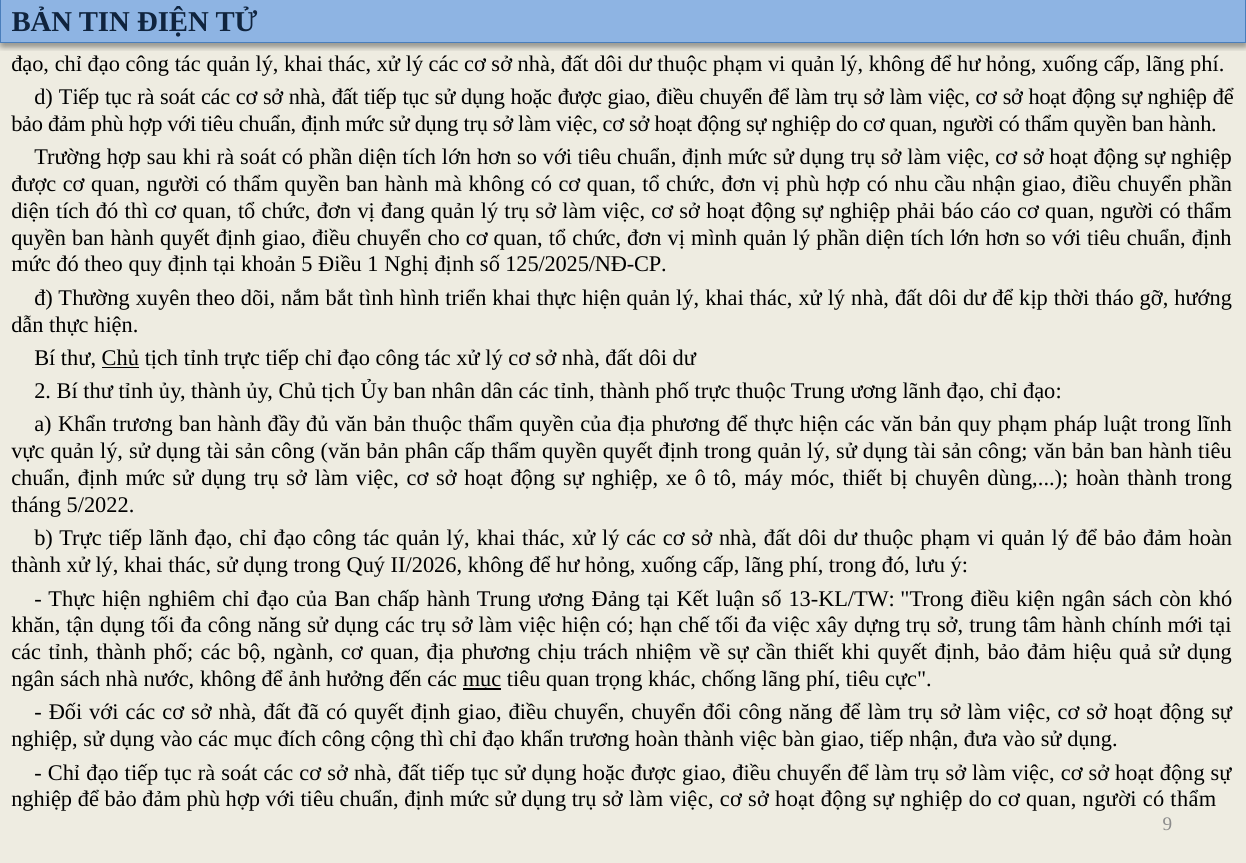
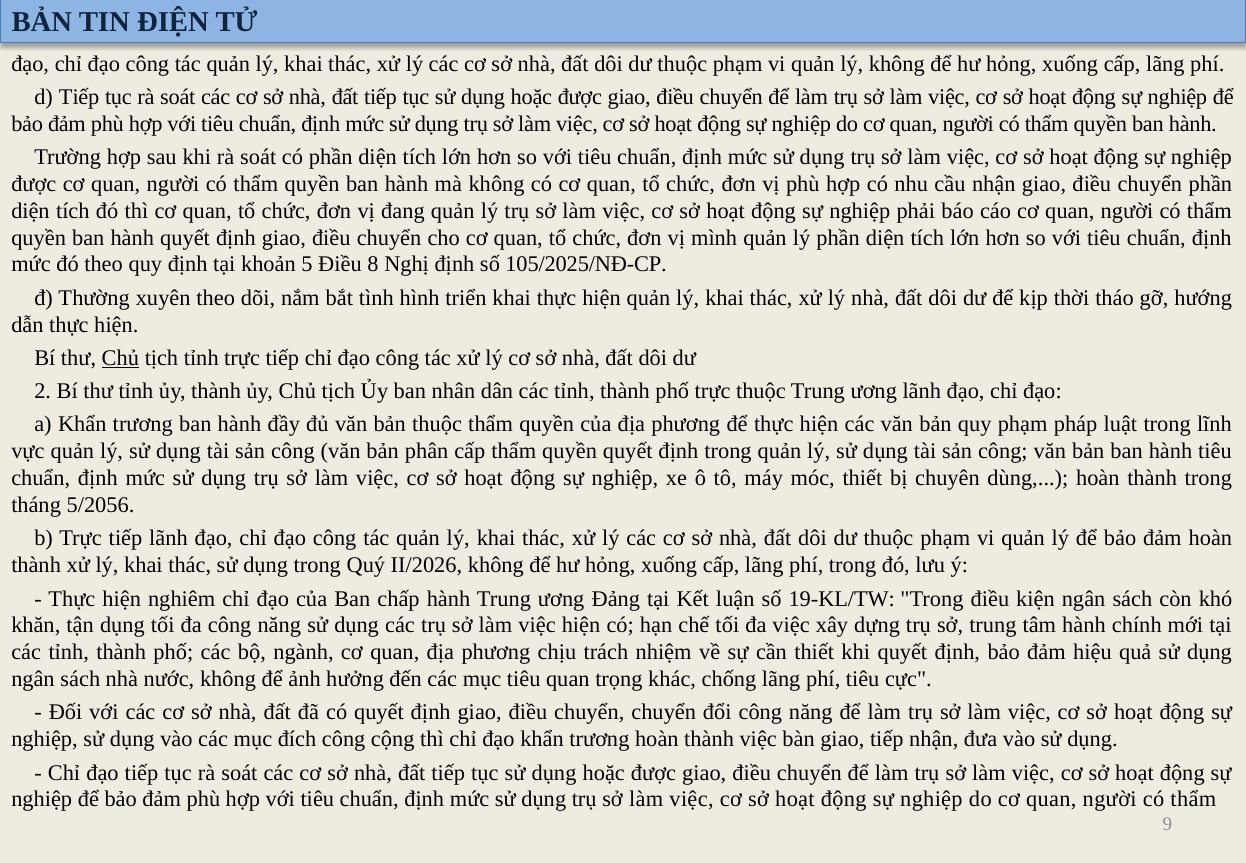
1: 1 -> 8
125/2025/NĐ-CP: 125/2025/NĐ-CP -> 105/2025/NĐ-CP
5/2022: 5/2022 -> 5/2056
13-KL/TW: 13-KL/TW -> 19-KL/TW
mục at (482, 679) underline: present -> none
